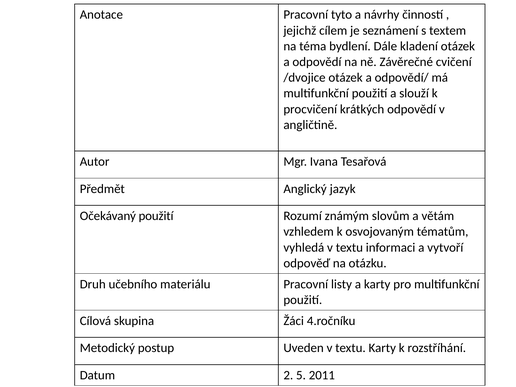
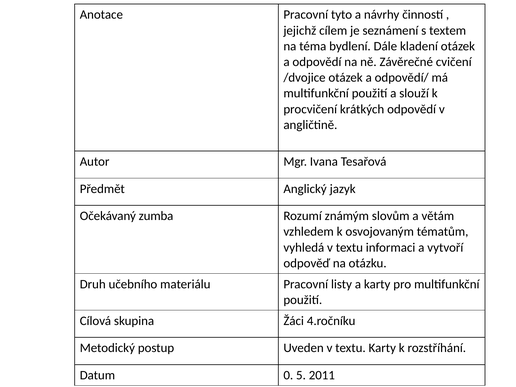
Očekávaný použití: použití -> zumba
2: 2 -> 0
